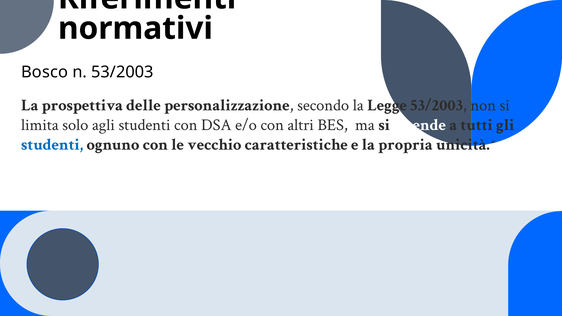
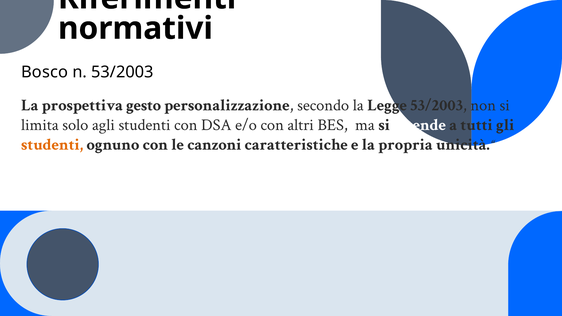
delle: delle -> gesto
studenti at (52, 144) colour: blue -> orange
vecchio: vecchio -> canzoni
